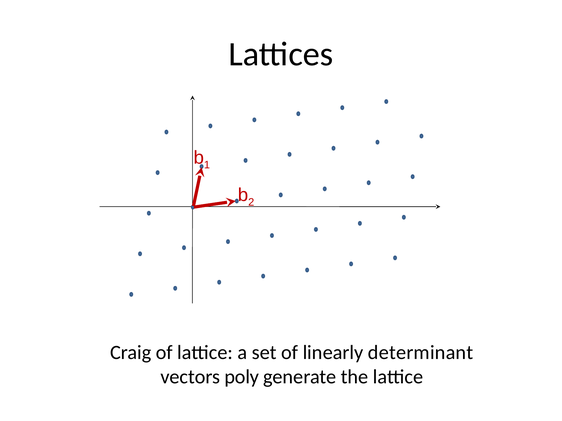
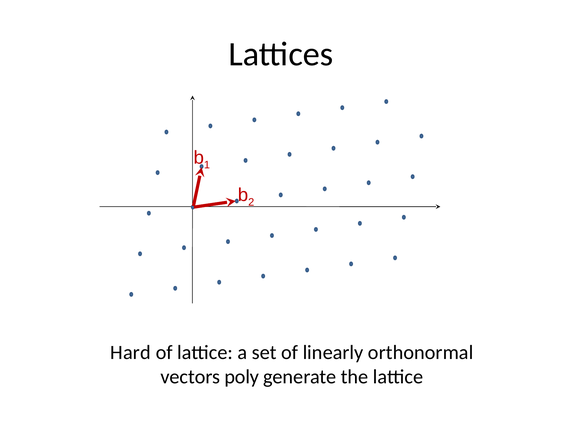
Craig: Craig -> Hard
determinant: determinant -> orthonormal
